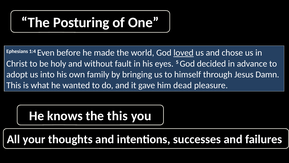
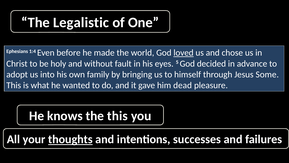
Posturing: Posturing -> Legalistic
Damn: Damn -> Some
thoughts underline: none -> present
